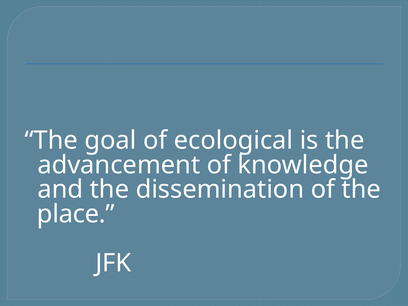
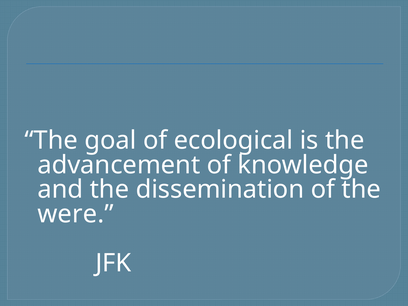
place: place -> were
